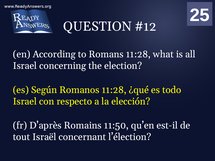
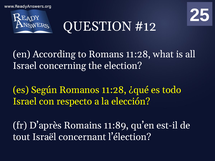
11:50: 11:50 -> 11:89
